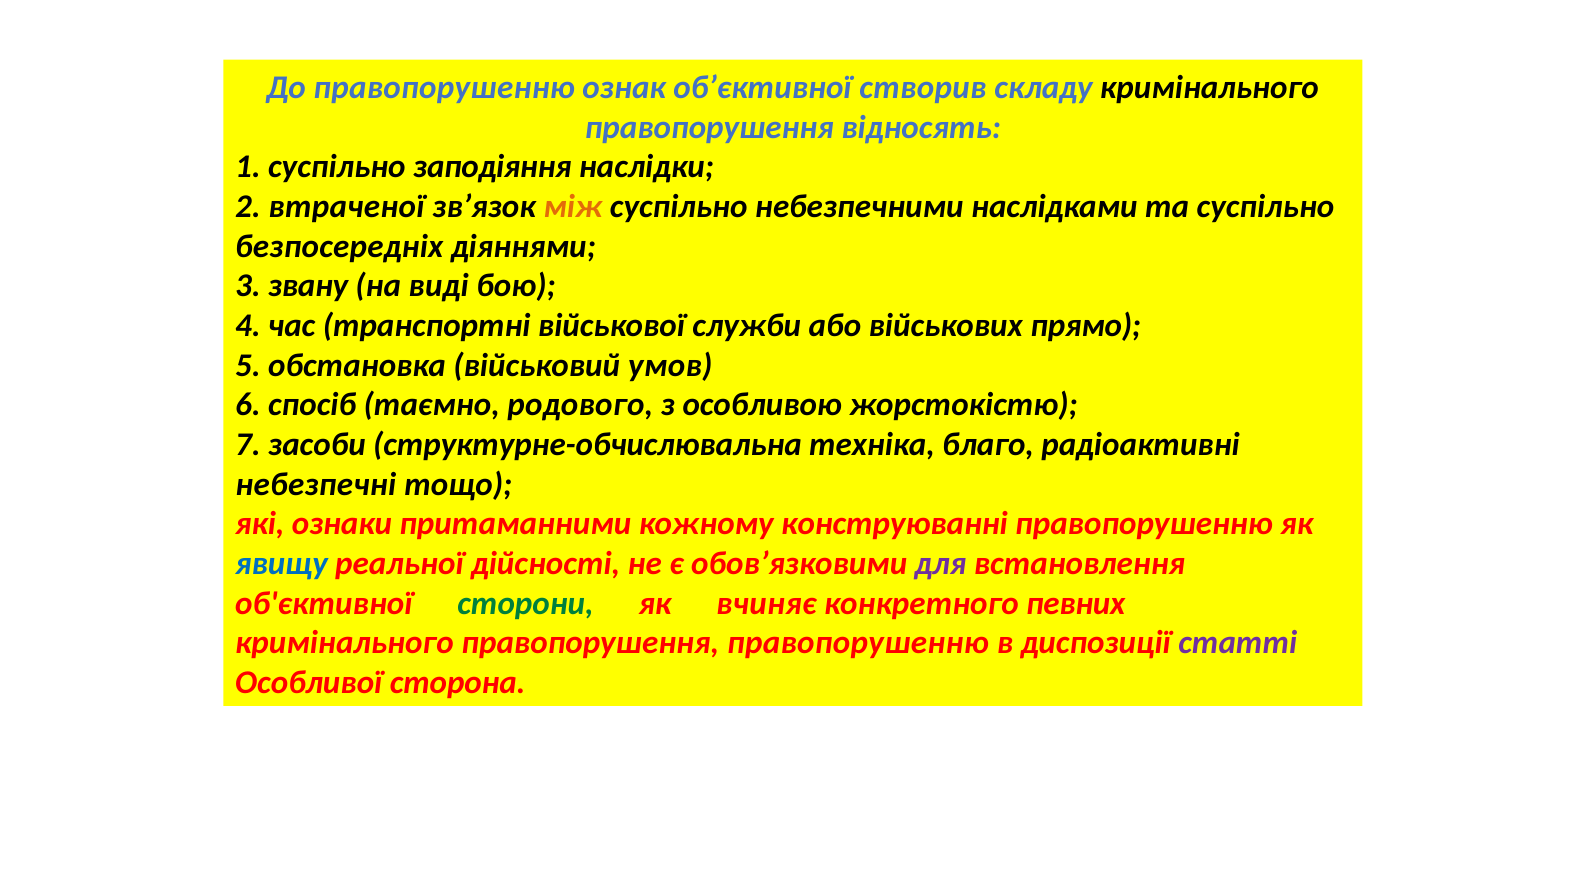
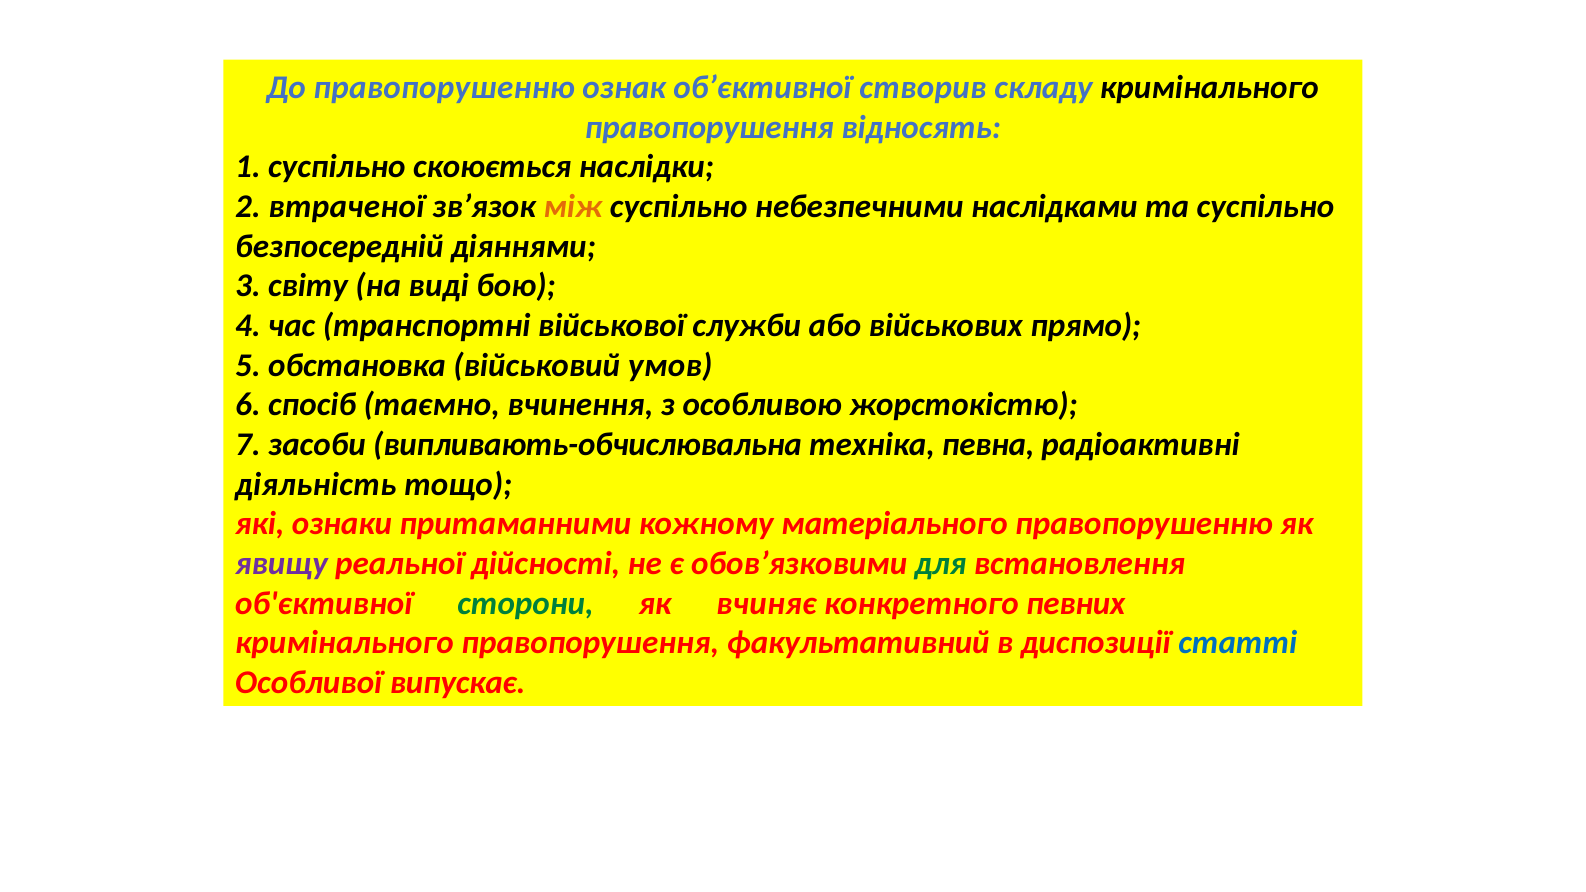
заподіяння: заподіяння -> скоюється
безпосередніх: безпосередніх -> безпосередній
звану: звану -> світу
родового: родового -> вчинення
структурне-обчислювальна: структурне-обчислювальна -> випливають-обчислювальна
благо: благо -> певна
небезпечні: небезпечні -> діяльність
конструюванні: конструюванні -> матеріального
явищу colour: blue -> purple
для colour: purple -> green
правопорушення правопорушенню: правопорушенню -> факультативний
статті colour: purple -> blue
сторона: сторона -> випускає
